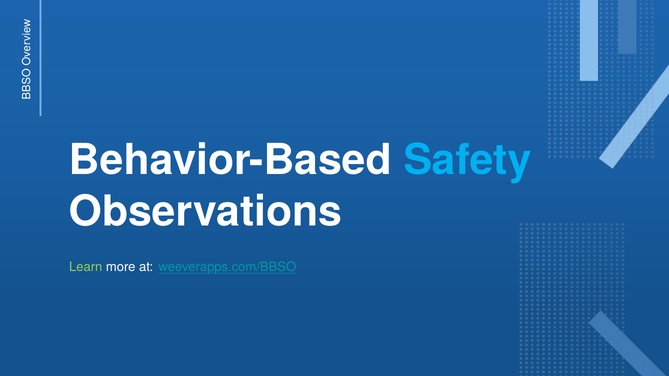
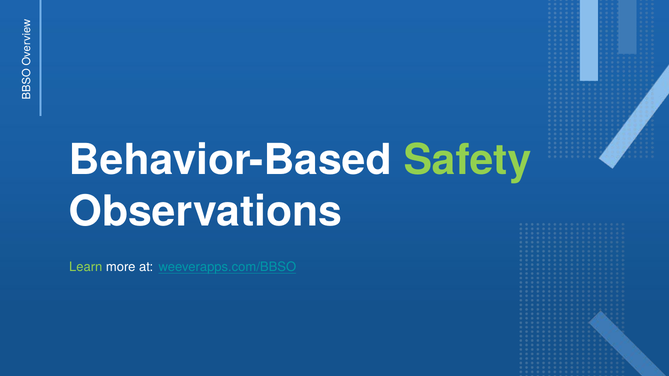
Safety colour: light blue -> light green
